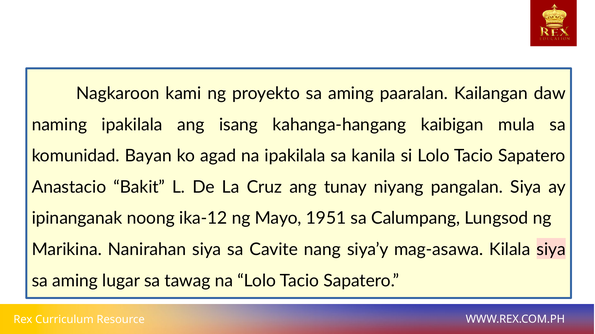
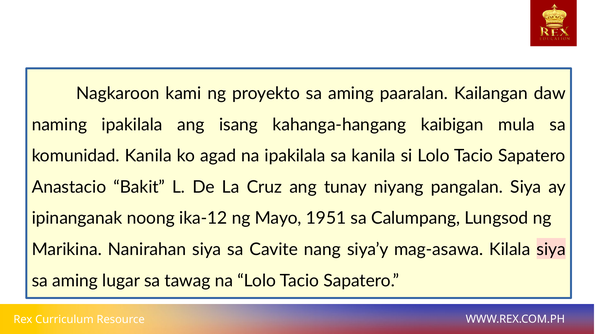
komunidad Bayan: Bayan -> Kanila
